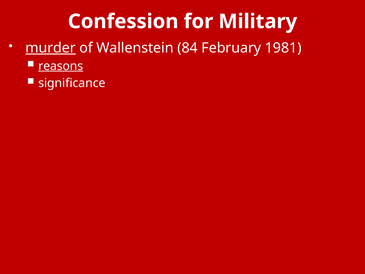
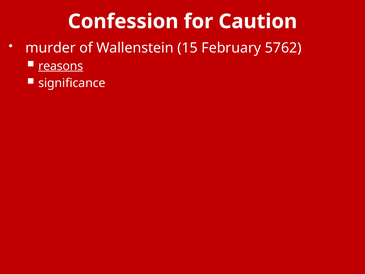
Military: Military -> Caution
murder underline: present -> none
84: 84 -> 15
1981: 1981 -> 5762
